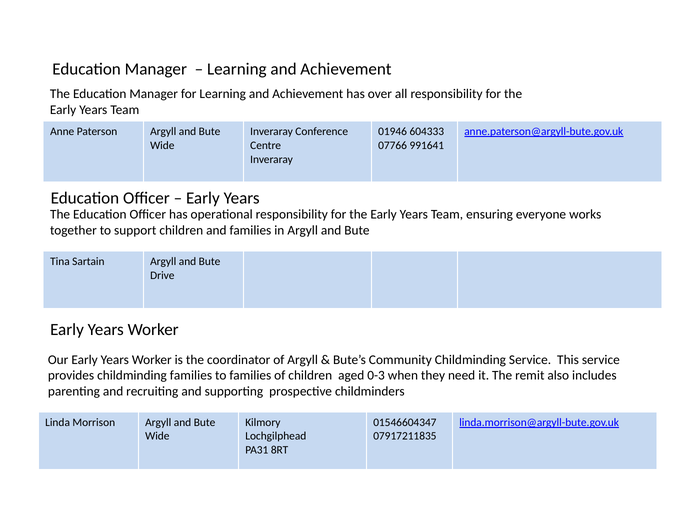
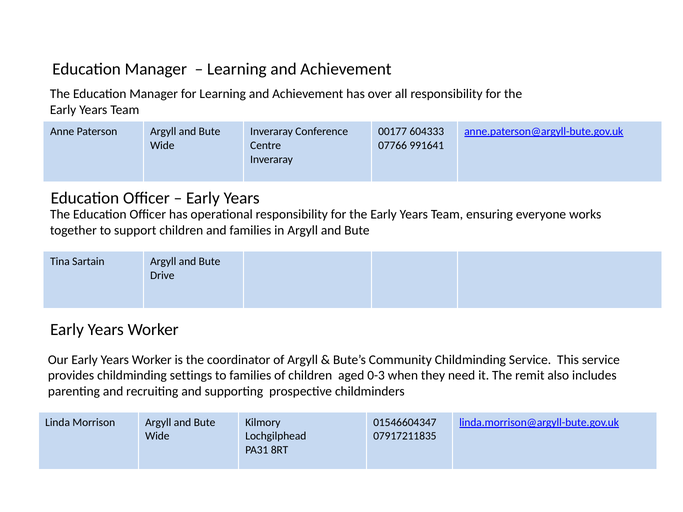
01946: 01946 -> 00177
childminding families: families -> settings
